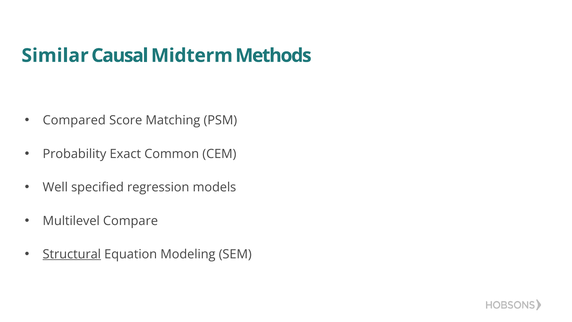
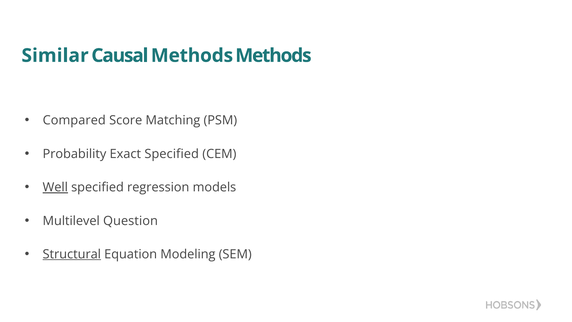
Causal Midterm: Midterm -> Methods
Exact Common: Common -> Specified
Well underline: none -> present
Compare: Compare -> Question
